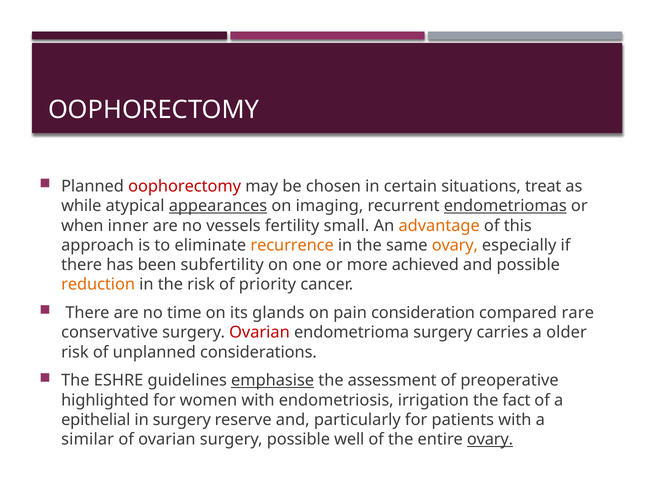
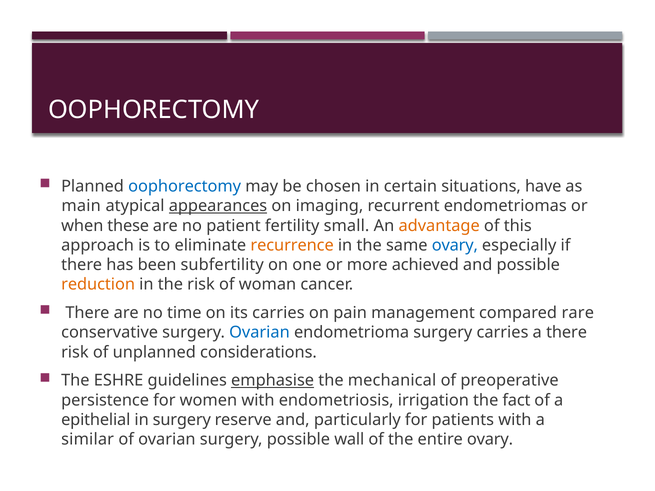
oophorectomy at (185, 186) colour: red -> blue
treat: treat -> have
while: while -> main
endometriomas underline: present -> none
inner: inner -> these
vessels: vessels -> patient
ovary at (455, 245) colour: orange -> blue
priority: priority -> woman
its glands: glands -> carries
consideration: consideration -> management
Ovarian at (259, 333) colour: red -> blue
a older: older -> there
assessment: assessment -> mechanical
highlighted: highlighted -> persistence
well: well -> wall
ovary at (490, 440) underline: present -> none
